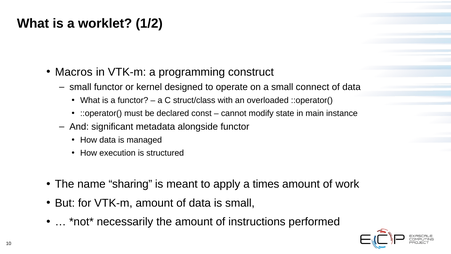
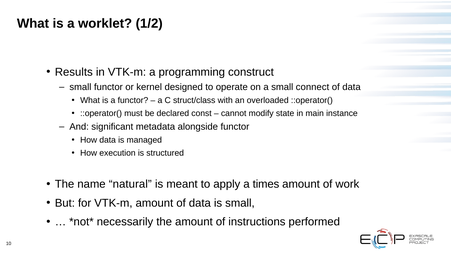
Macros: Macros -> Results
sharing: sharing -> natural
